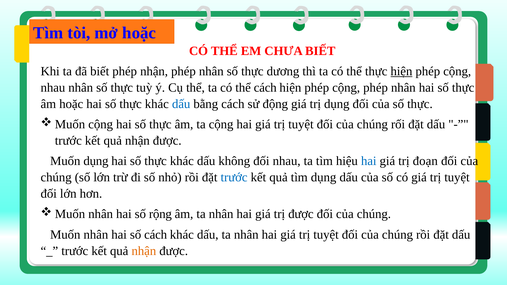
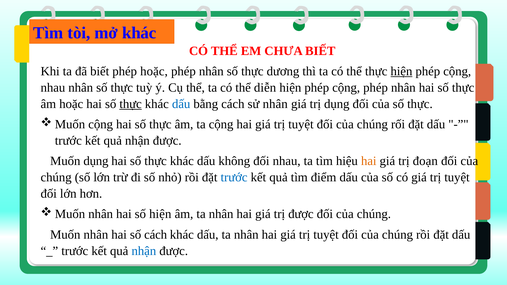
mở hoặc: hoặc -> khác
phép nhận: nhận -> hoặc
thể cách: cách -> diễn
thực at (131, 104) underline: none -> present
sử động: động -> nhân
hai at (369, 161) colour: blue -> orange
tìm dụng: dụng -> điểm
số rộng: rộng -> hiện
nhận at (144, 251) colour: orange -> blue
